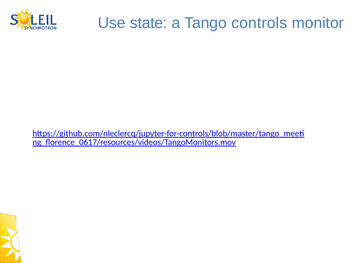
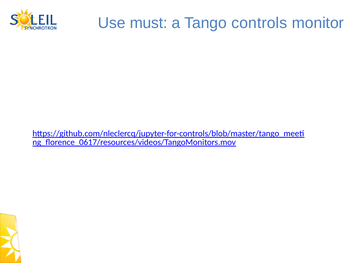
state: state -> must
